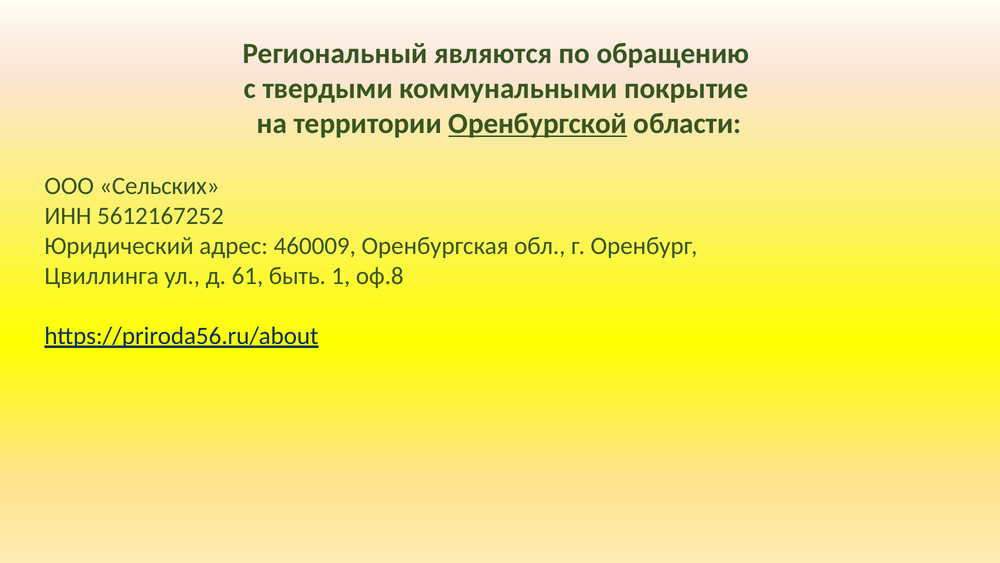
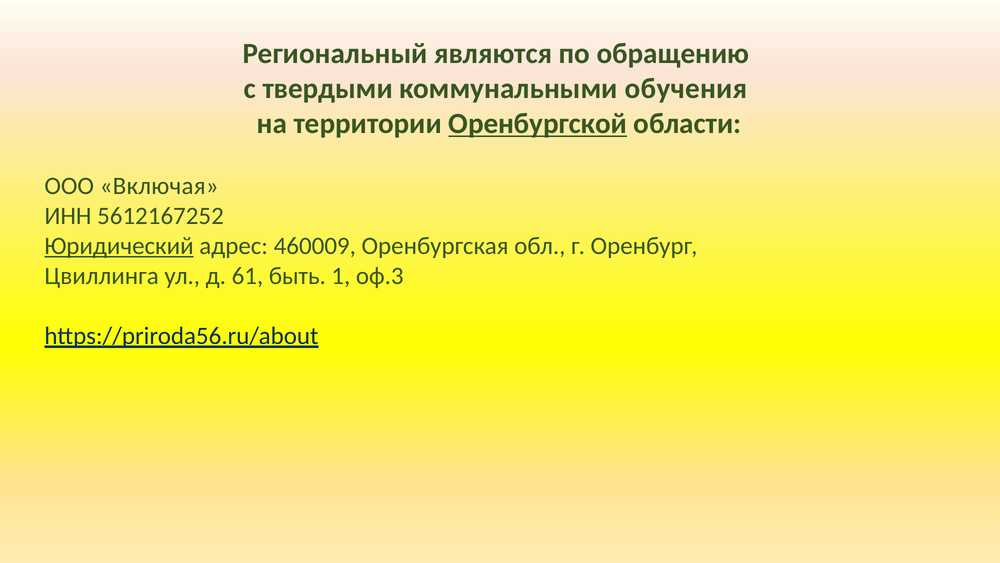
покрытие: покрытие -> обучения
Сельских: Сельских -> Включая
Юридический underline: none -> present
оф.8: оф.8 -> оф.3
